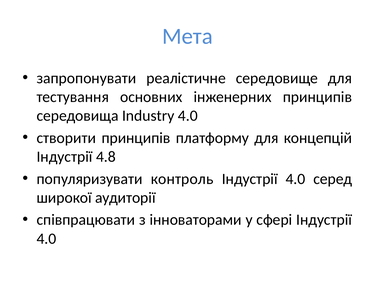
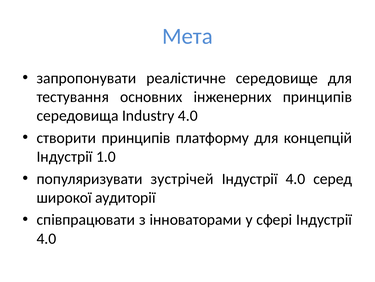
4.8: 4.8 -> 1.0
контроль: контроль -> зустрічей
